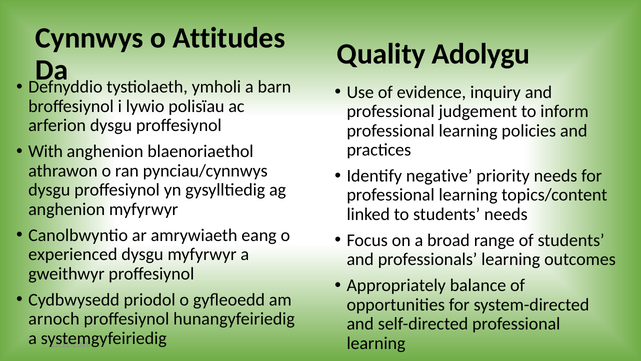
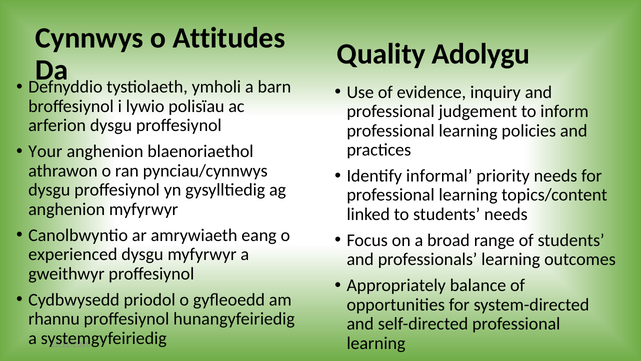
With: With -> Your
negative: negative -> informal
arnoch: arnoch -> rhannu
